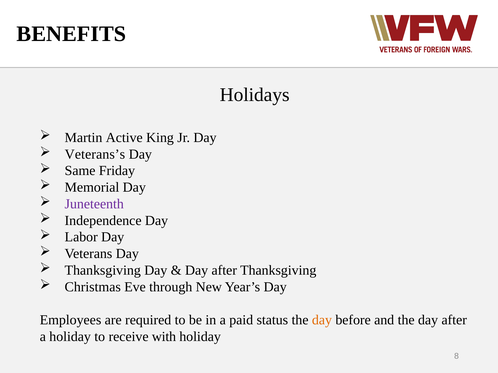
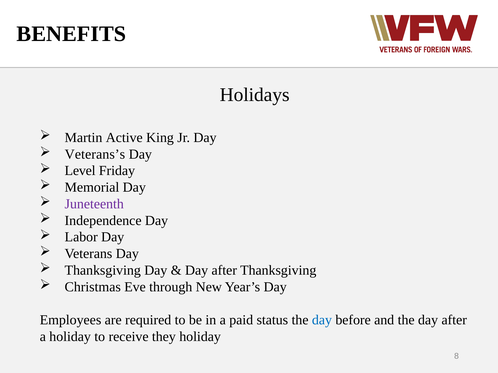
Same: Same -> Level
day at (322, 320) colour: orange -> blue
with: with -> they
